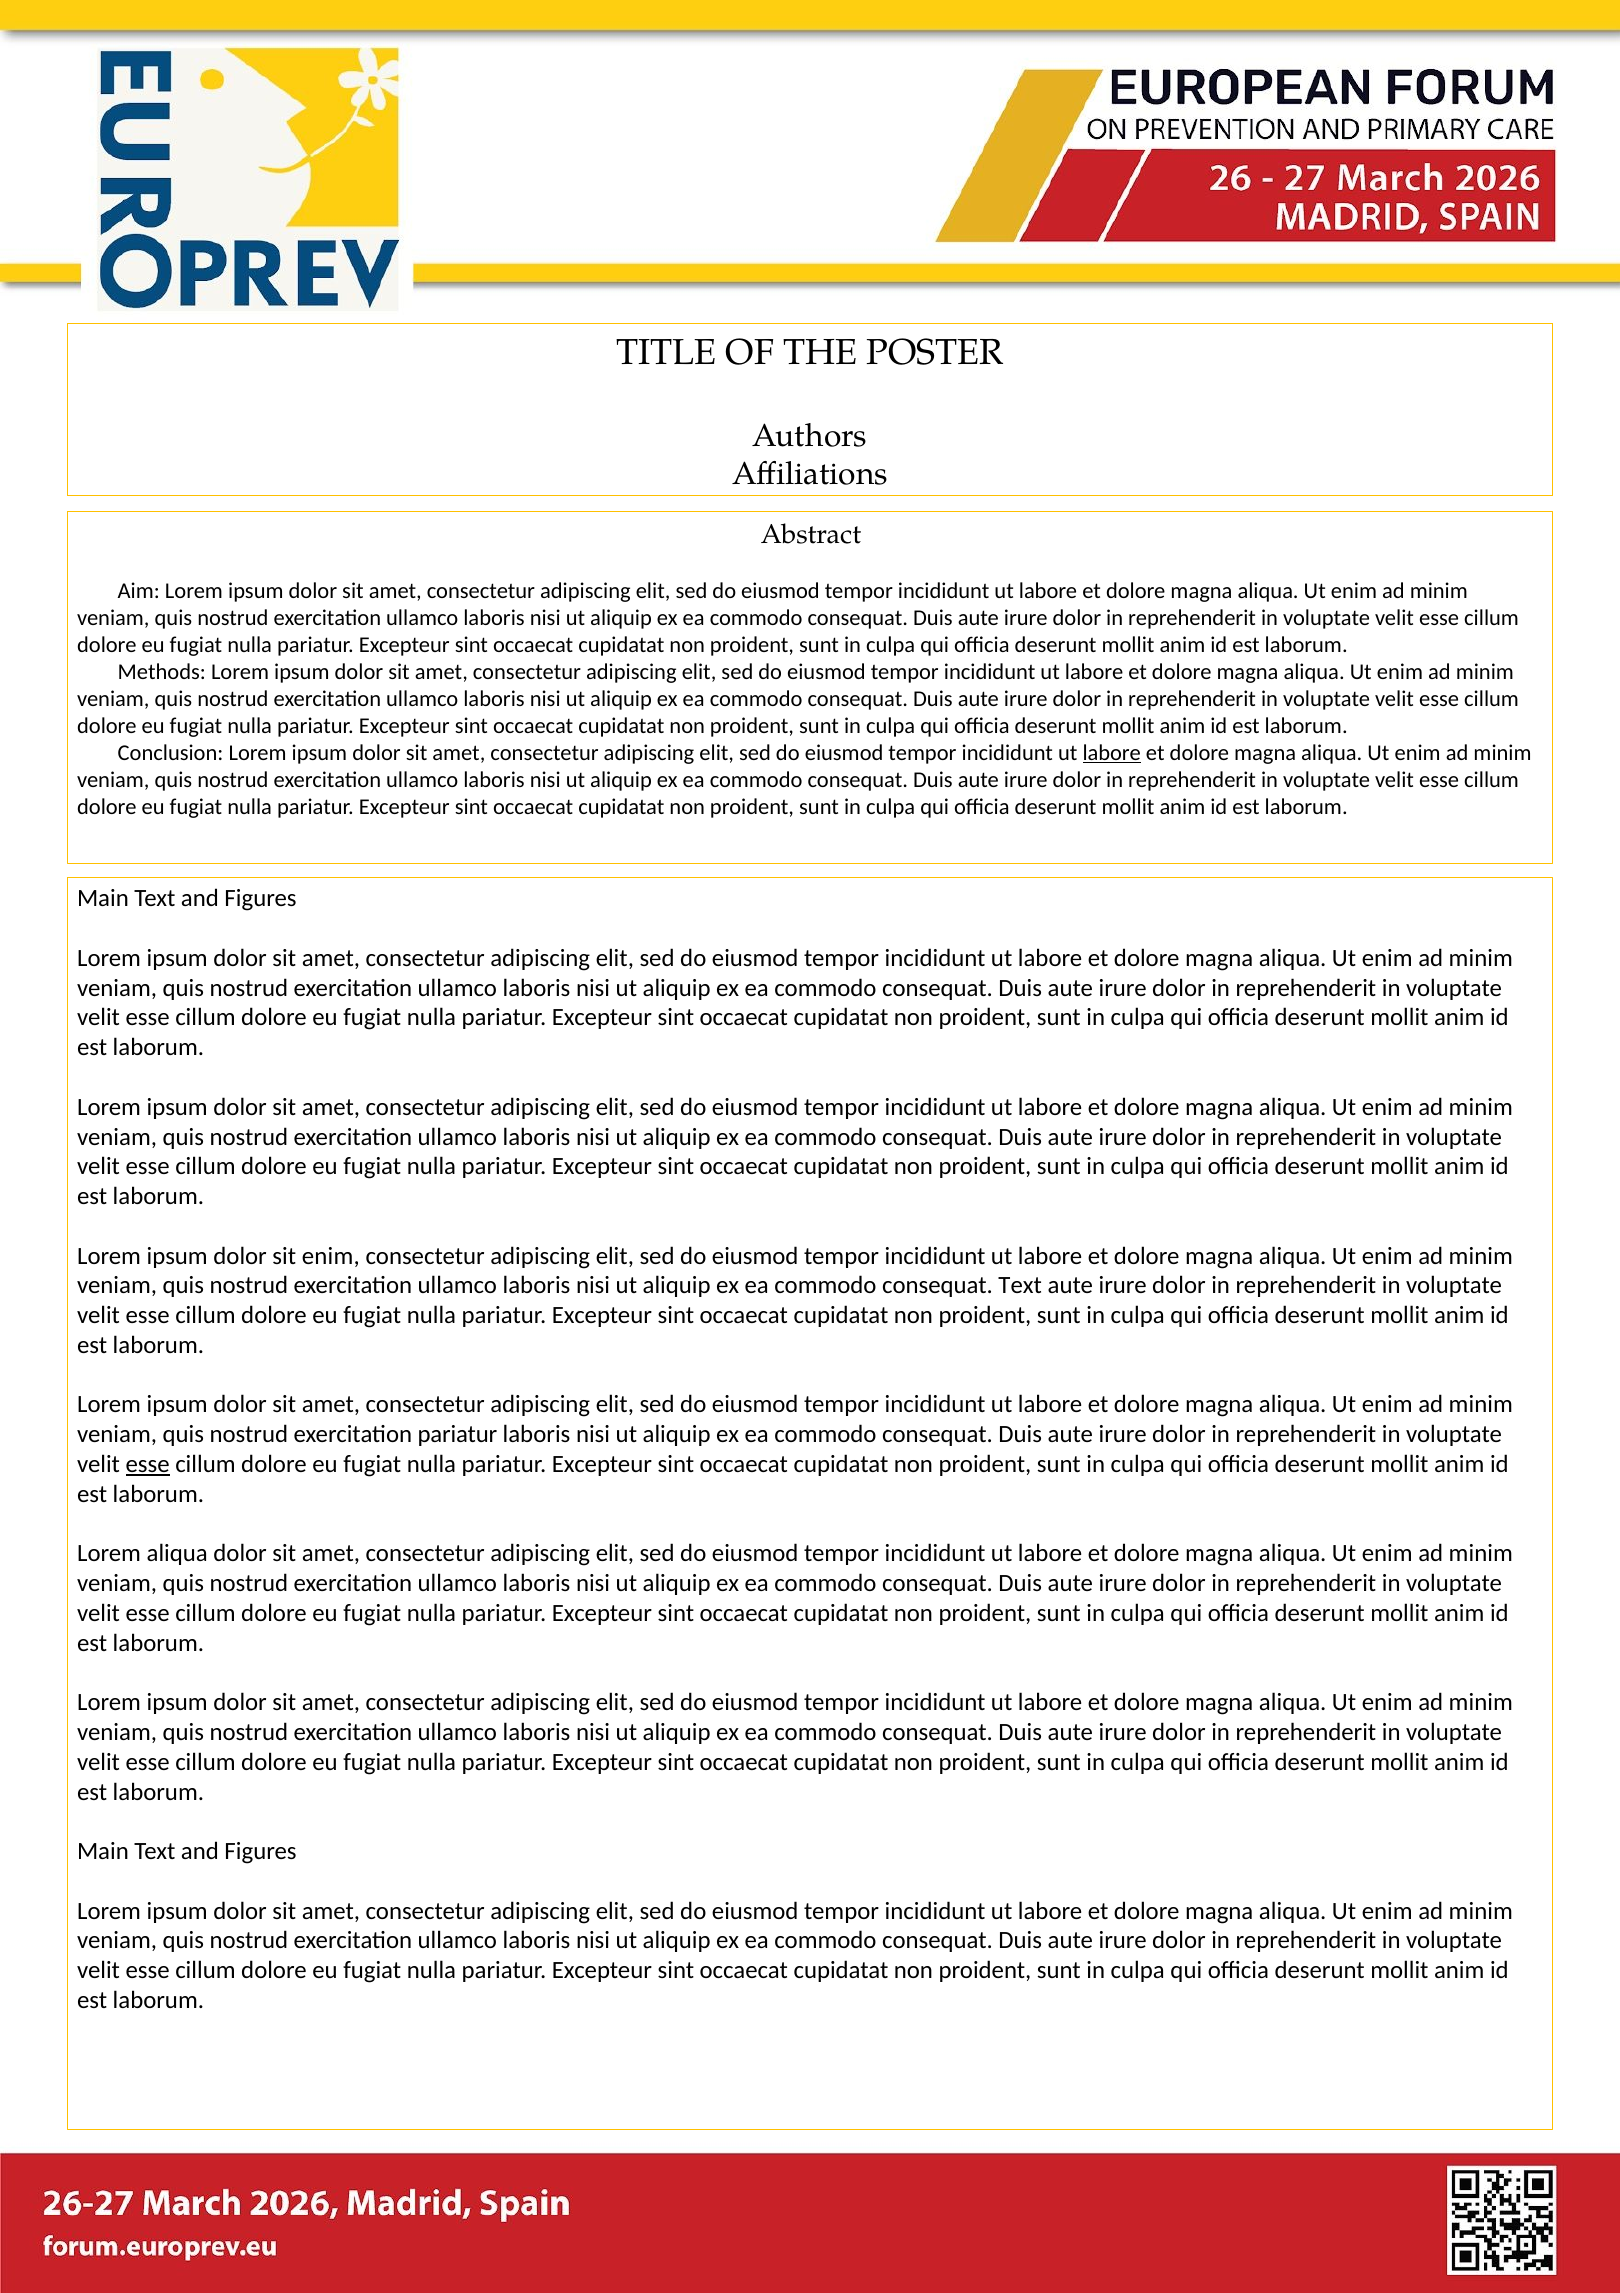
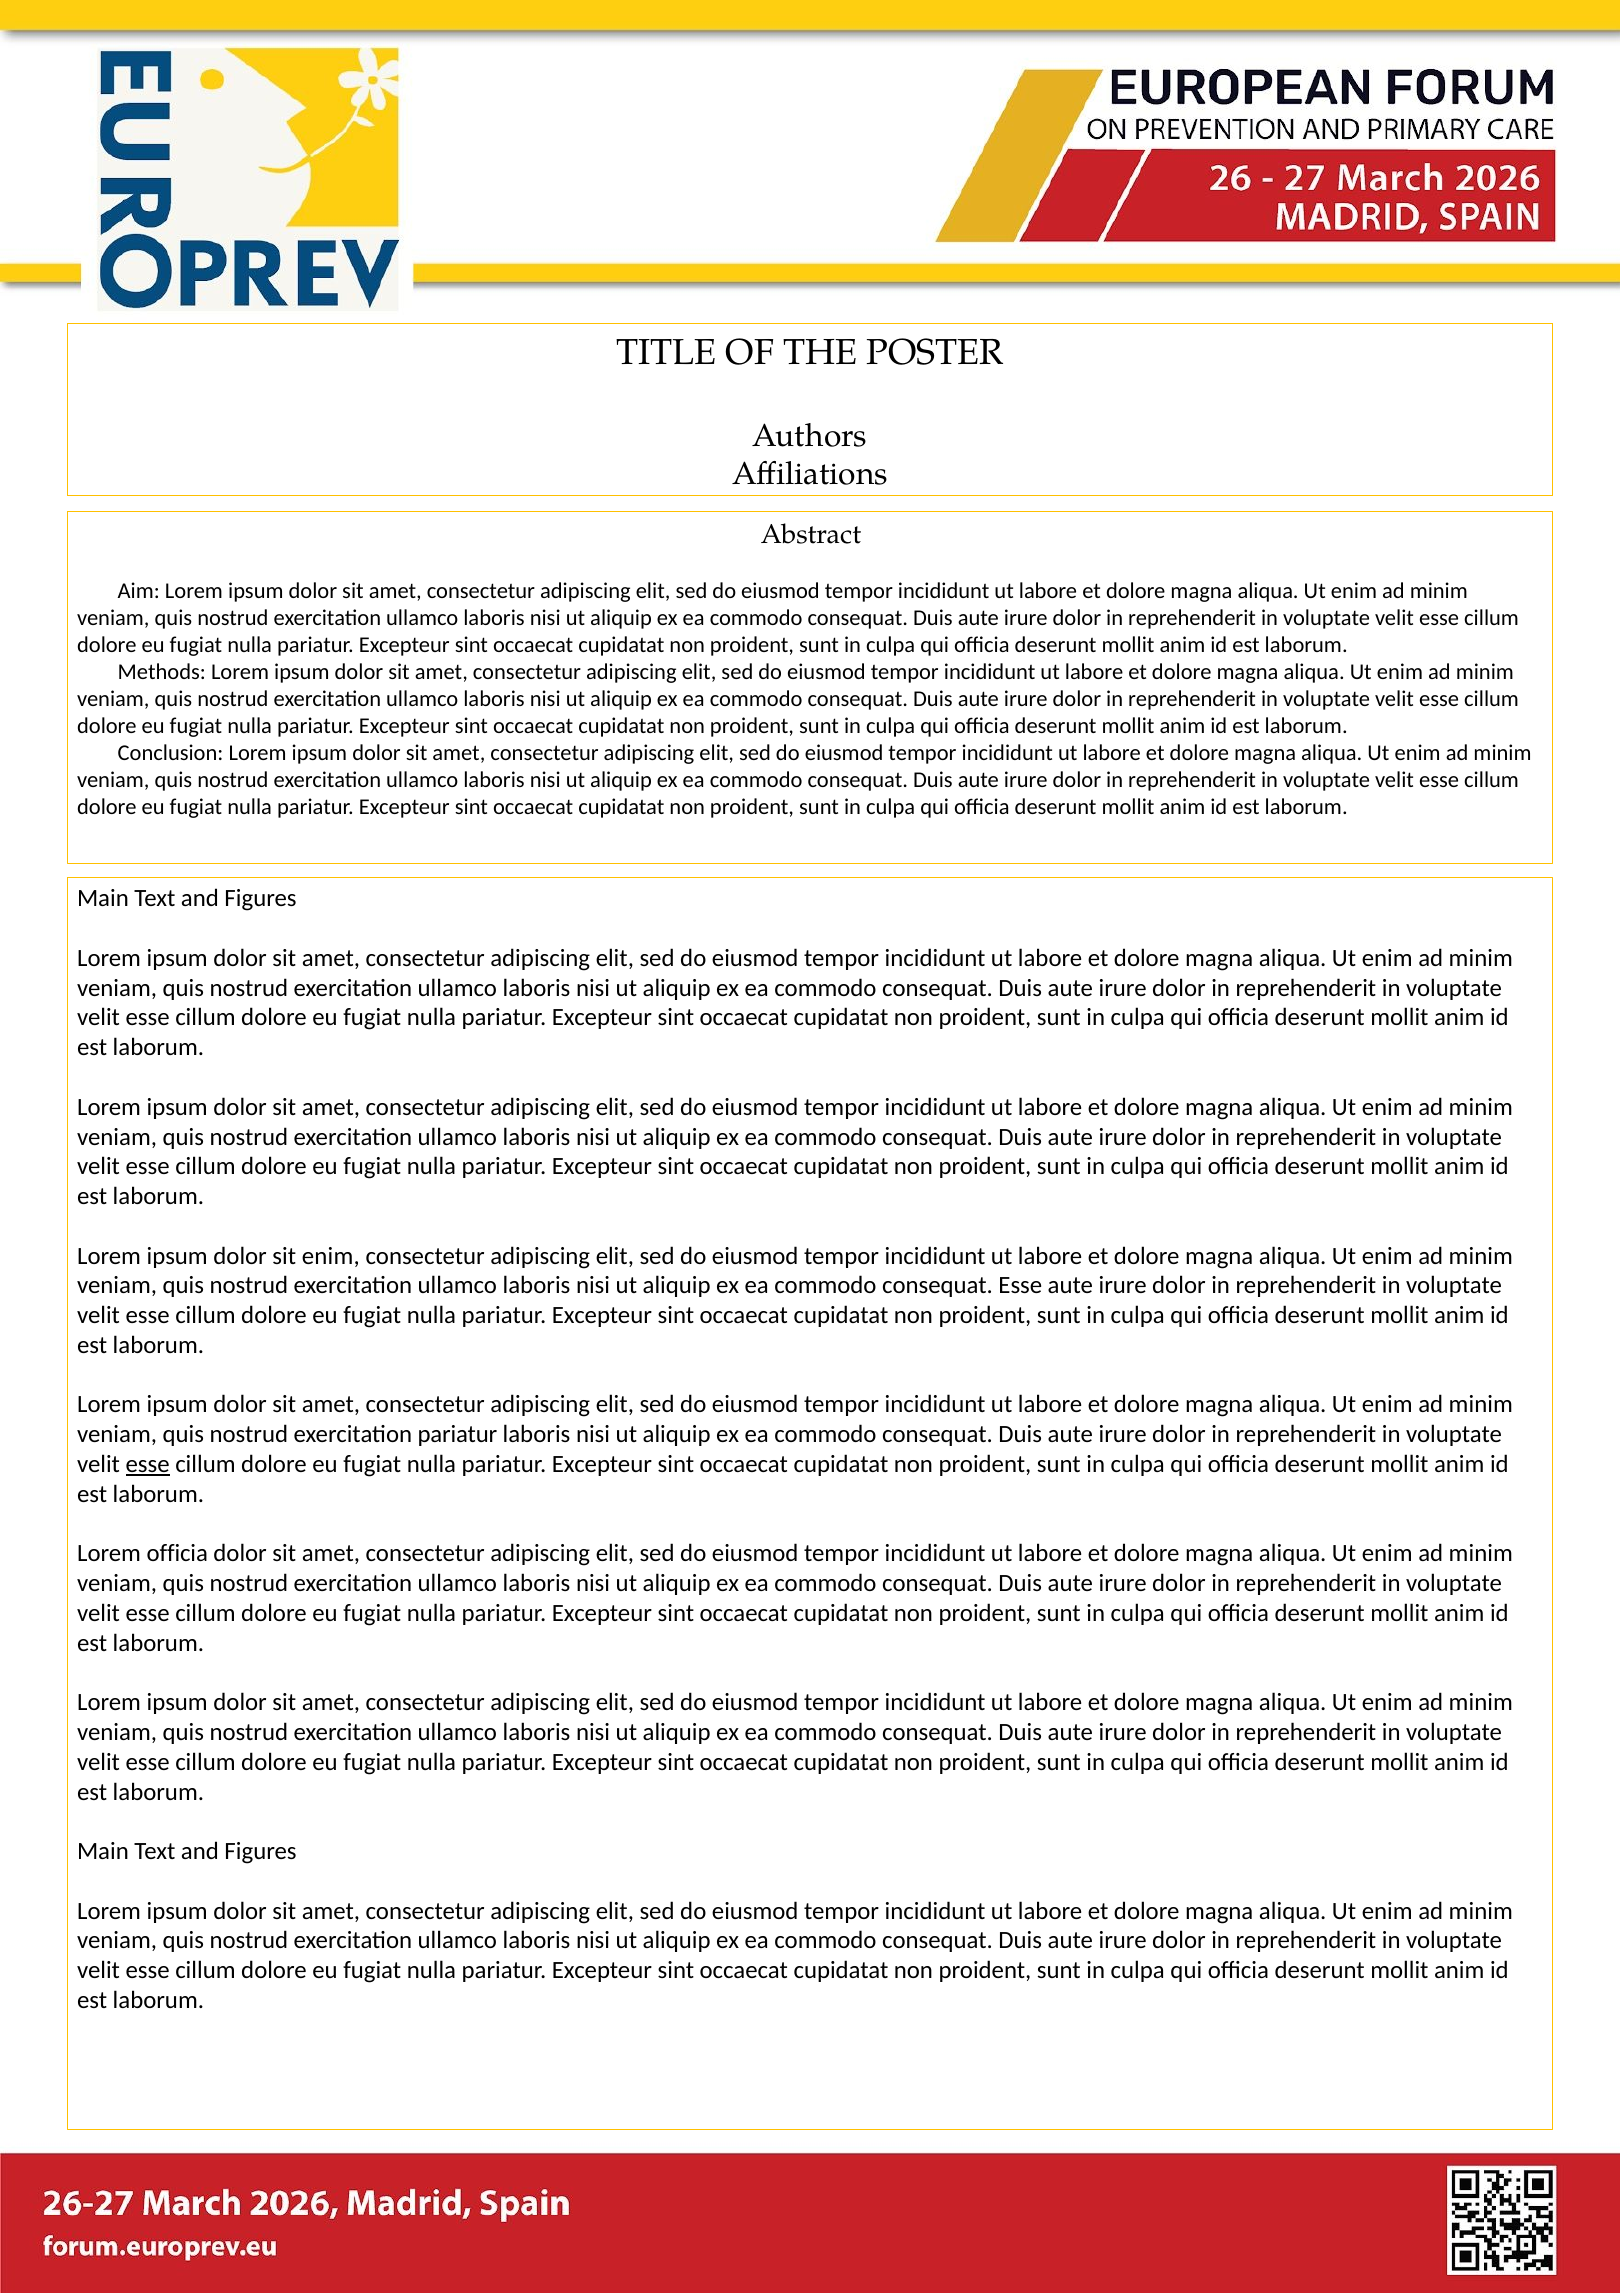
labore at (1112, 753) underline: present -> none
consequat Text: Text -> Esse
Lorem aliqua: aliqua -> officia
